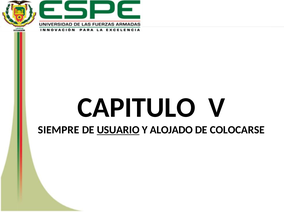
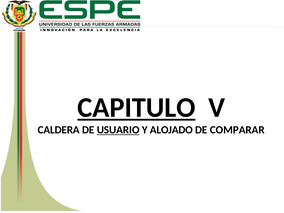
CAPITULO underline: none -> present
SIEMPRE: SIEMPRE -> CALDERA
COLOCARSE: COLOCARSE -> COMPARAR
